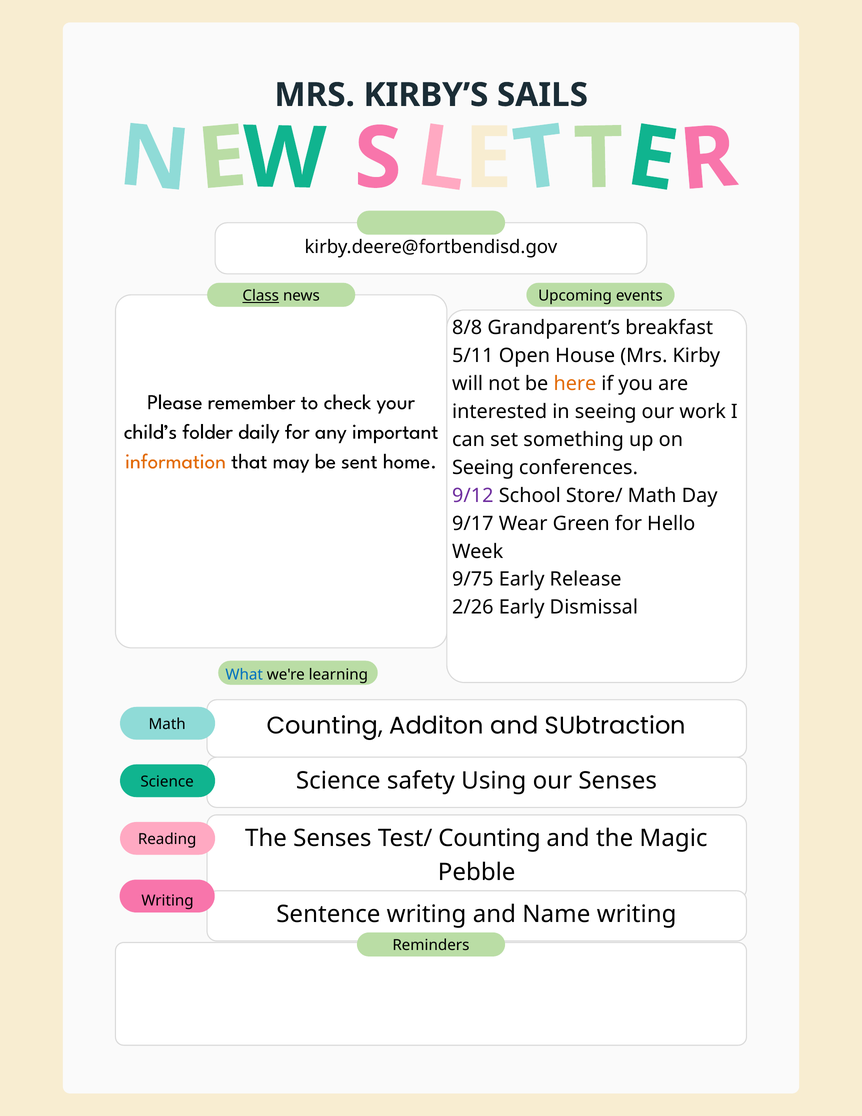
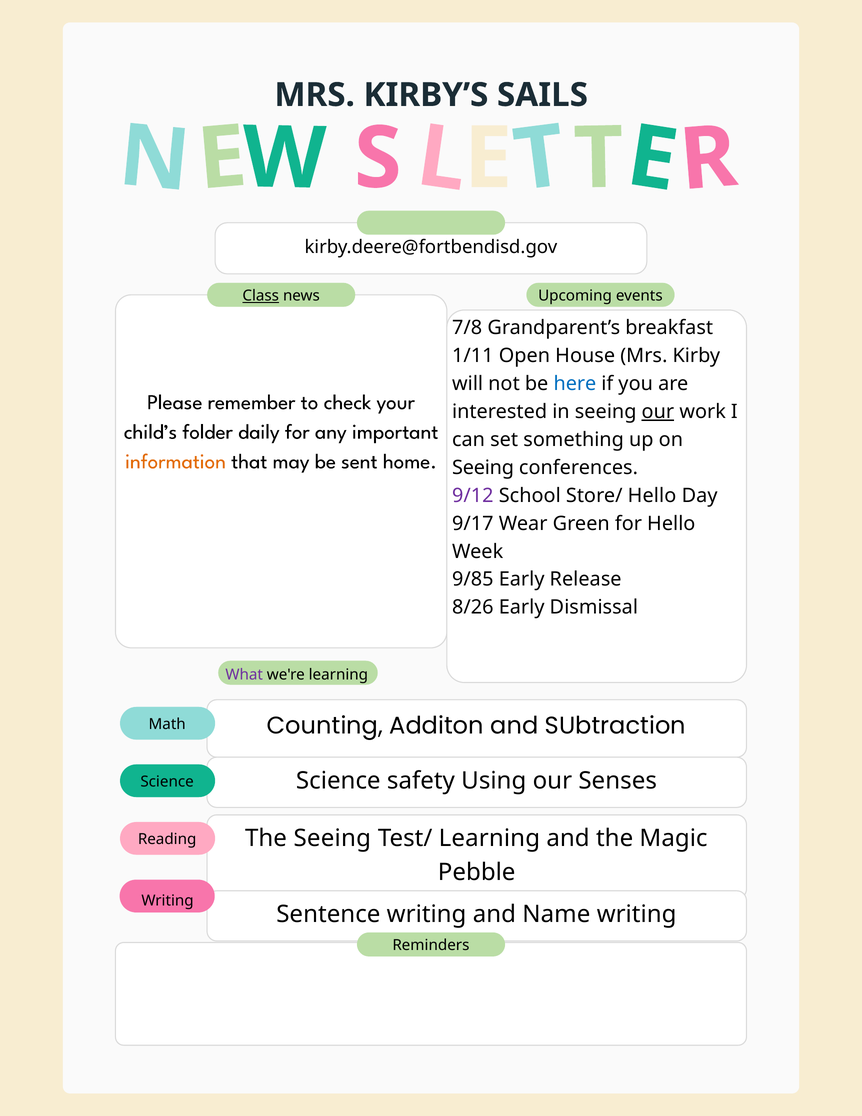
8/8: 8/8 -> 7/8
5/11: 5/11 -> 1/11
here colour: orange -> blue
our at (658, 411) underline: none -> present
Store/ Math: Math -> Hello
9/75: 9/75 -> 9/85
2/26: 2/26 -> 8/26
What colour: blue -> purple
The Senses: Senses -> Seeing
Test/ Counting: Counting -> Learning
